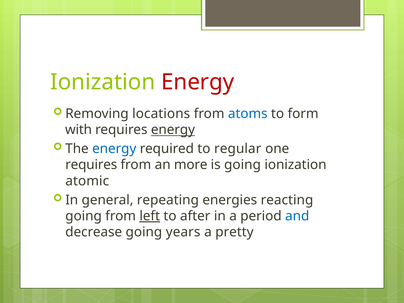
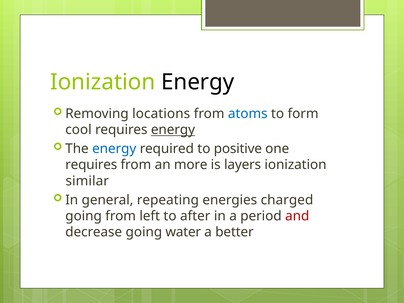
Energy at (198, 82) colour: red -> black
with: with -> cool
regular: regular -> positive
is going: going -> layers
atomic: atomic -> similar
reacting: reacting -> charged
left underline: present -> none
and colour: blue -> red
years: years -> water
pretty: pretty -> better
